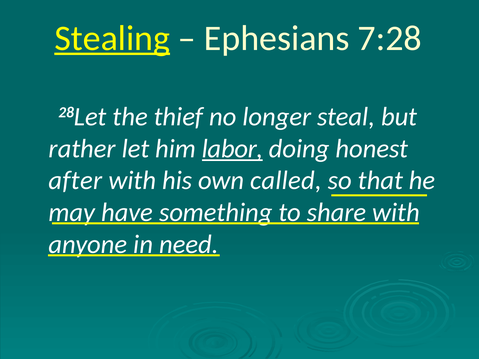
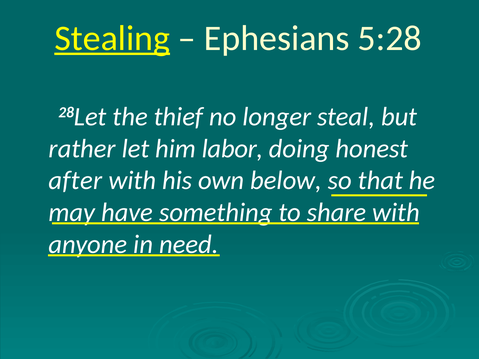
7:28: 7:28 -> 5:28
labor underline: present -> none
called: called -> below
